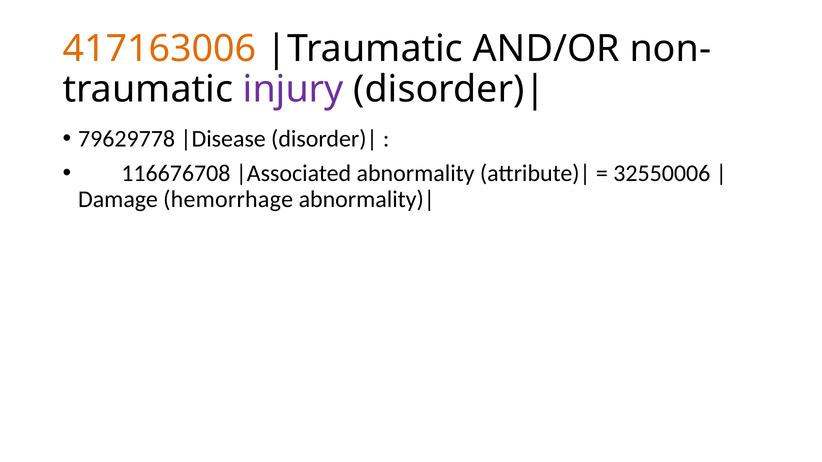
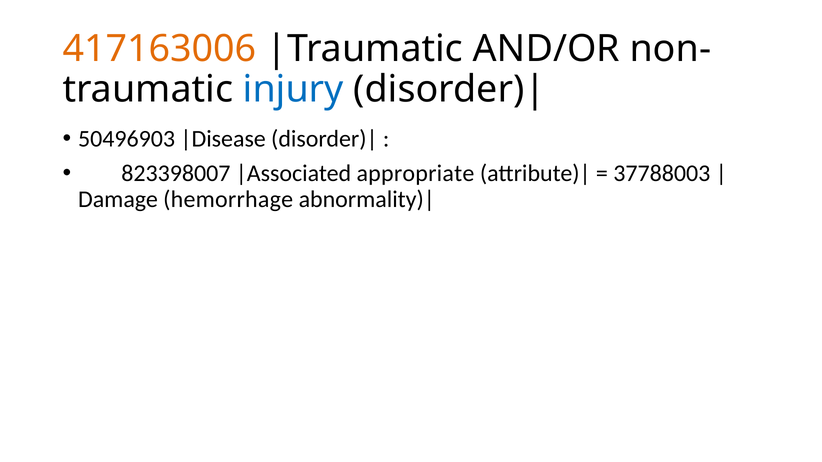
injury colour: purple -> blue
79629778: 79629778 -> 50496903
116676708: 116676708 -> 823398007
abnormality: abnormality -> appropriate
32550006: 32550006 -> 37788003
